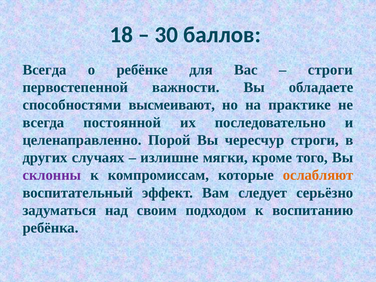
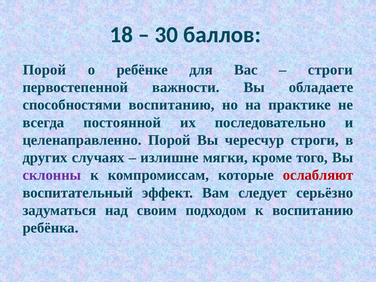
Всегда at (44, 70): Всегда -> Порой
способностями высмеивают: высмеивают -> воспитанию
ослабляют colour: orange -> red
